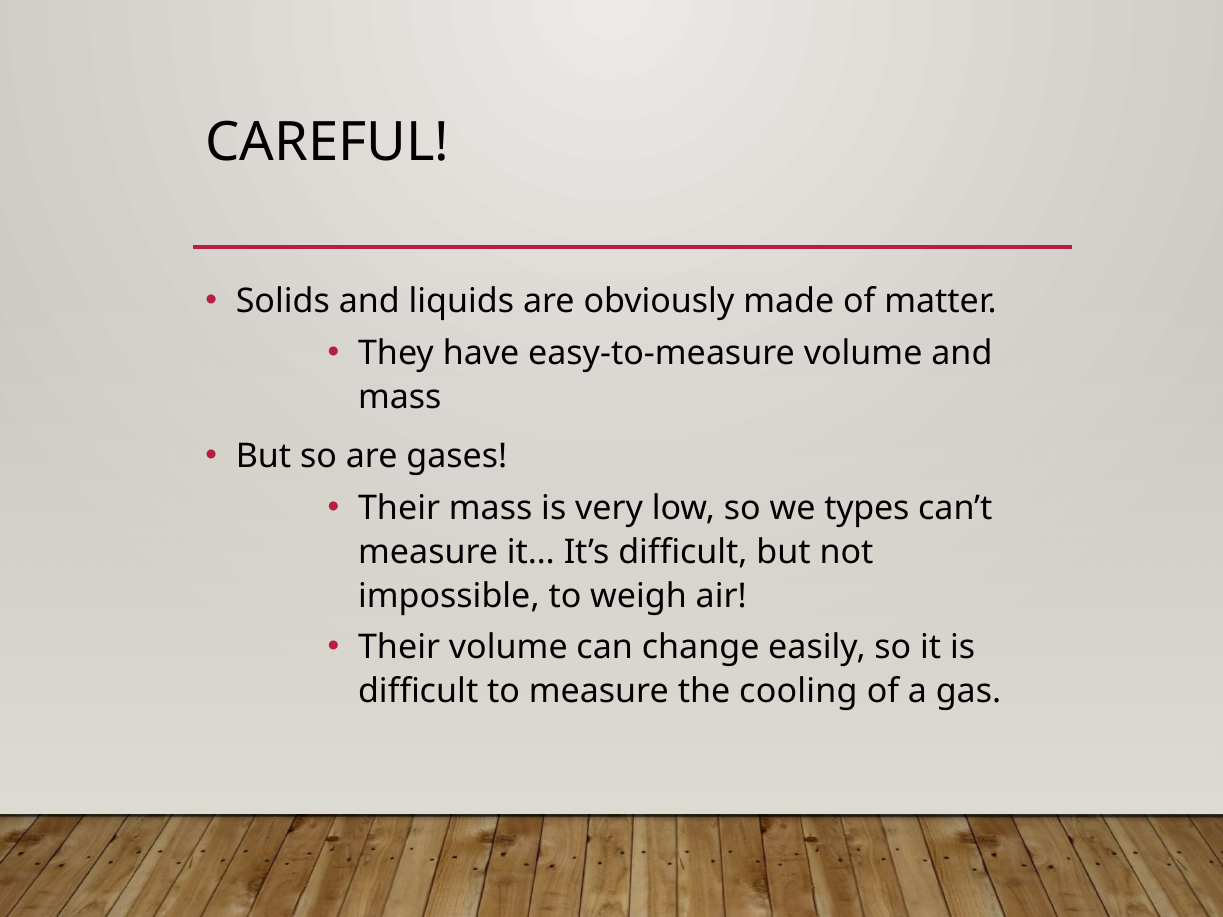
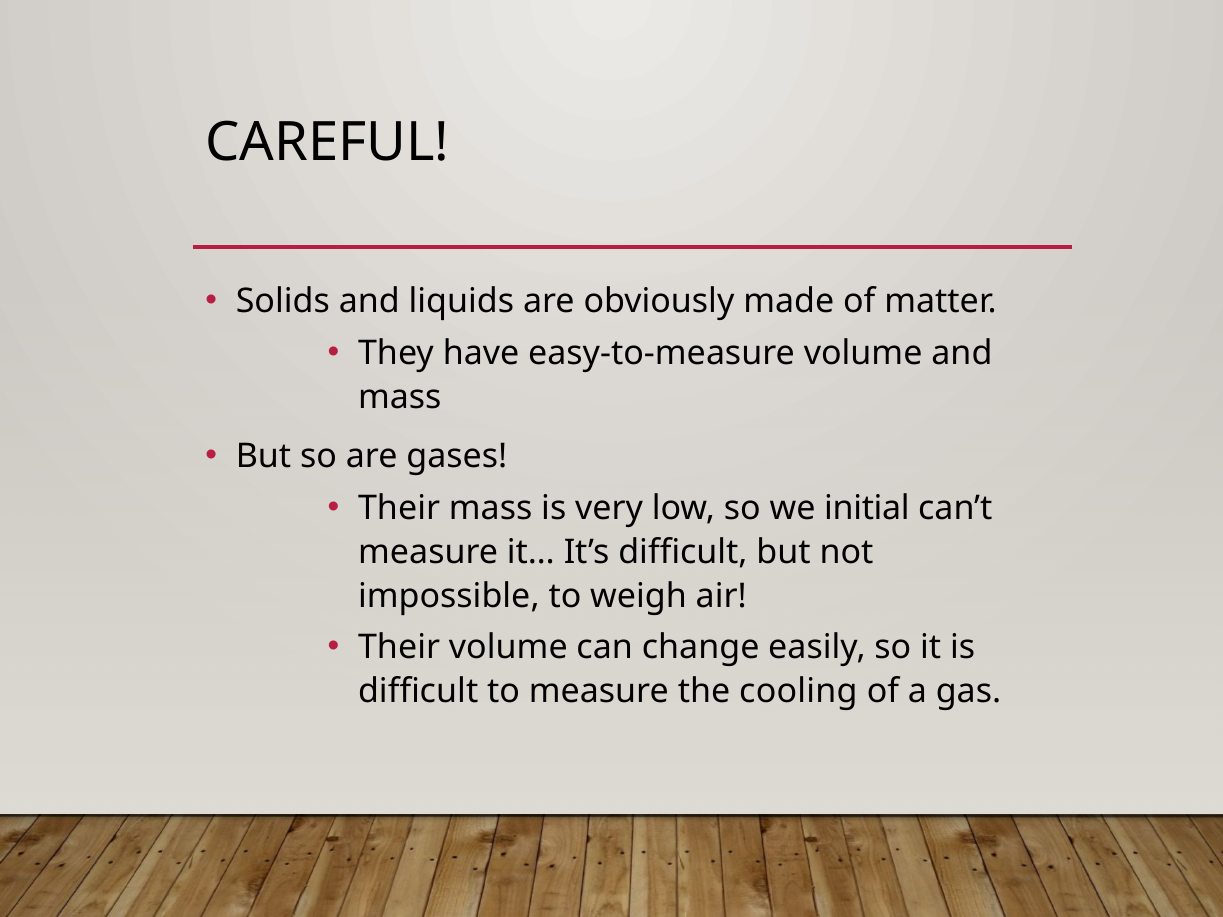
types: types -> initial
